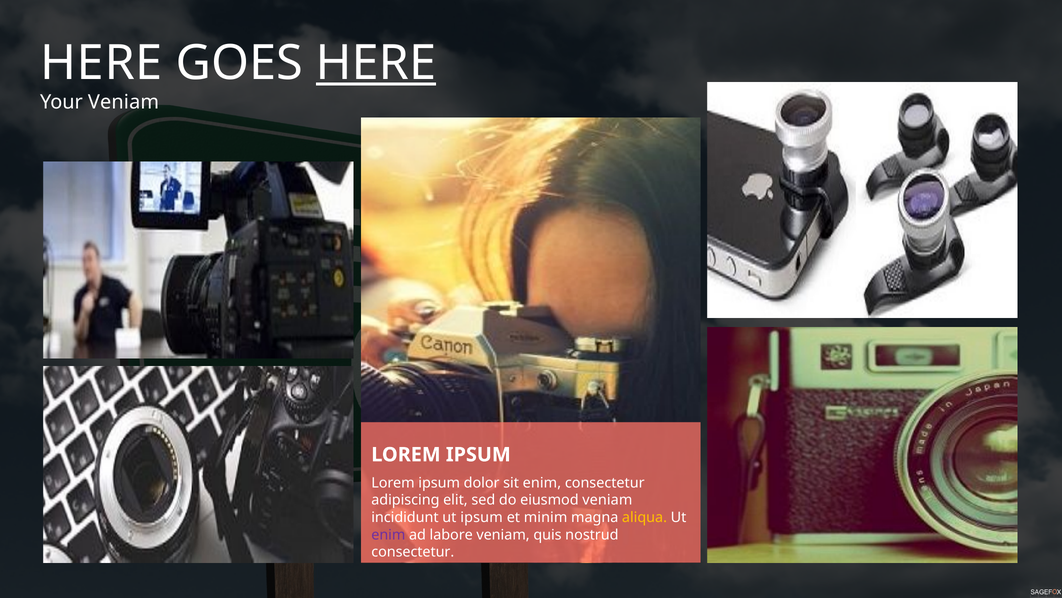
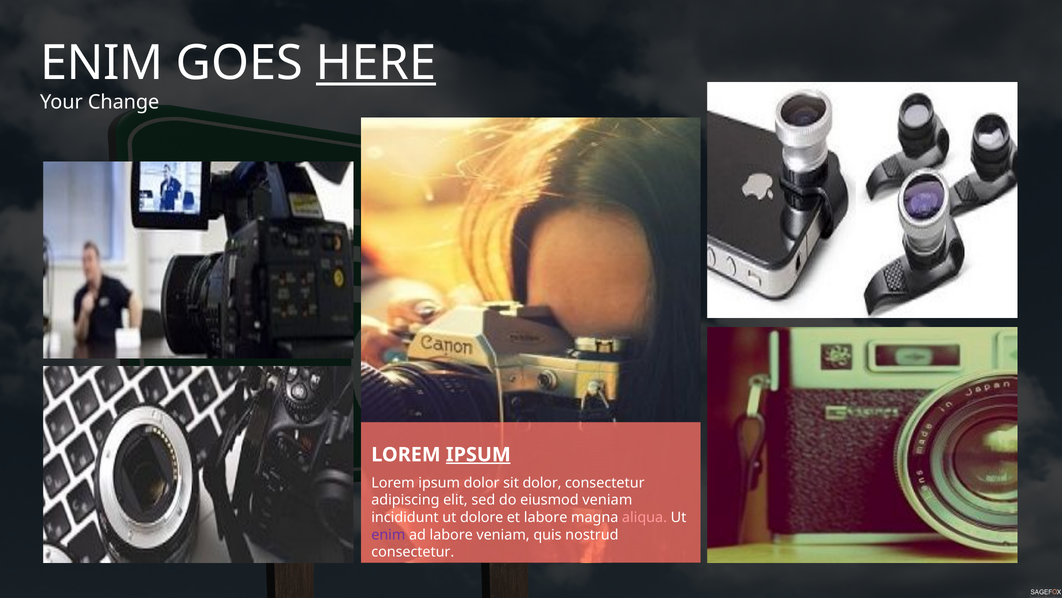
HERE at (101, 63): HERE -> ENIM
Your Veniam: Veniam -> Change
IPSUM at (478, 454) underline: none -> present
sit enim: enim -> dolor
ut ipsum: ipsum -> dolore
et minim: minim -> labore
aliqua colour: yellow -> pink
